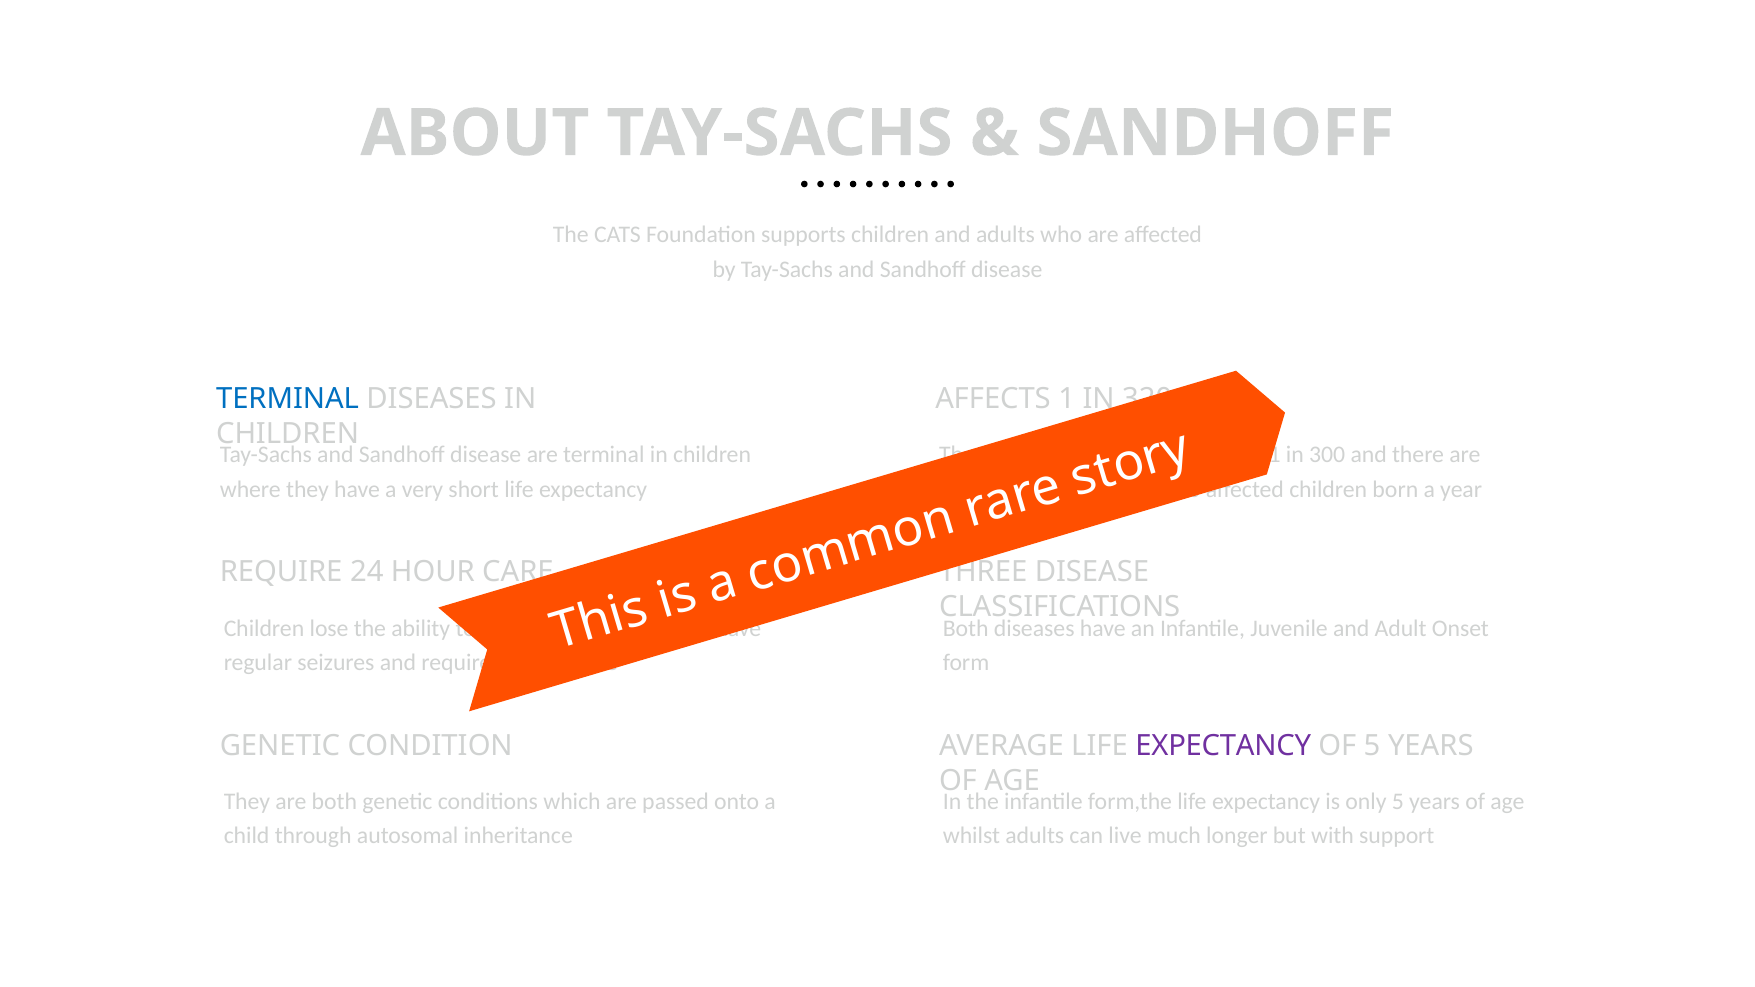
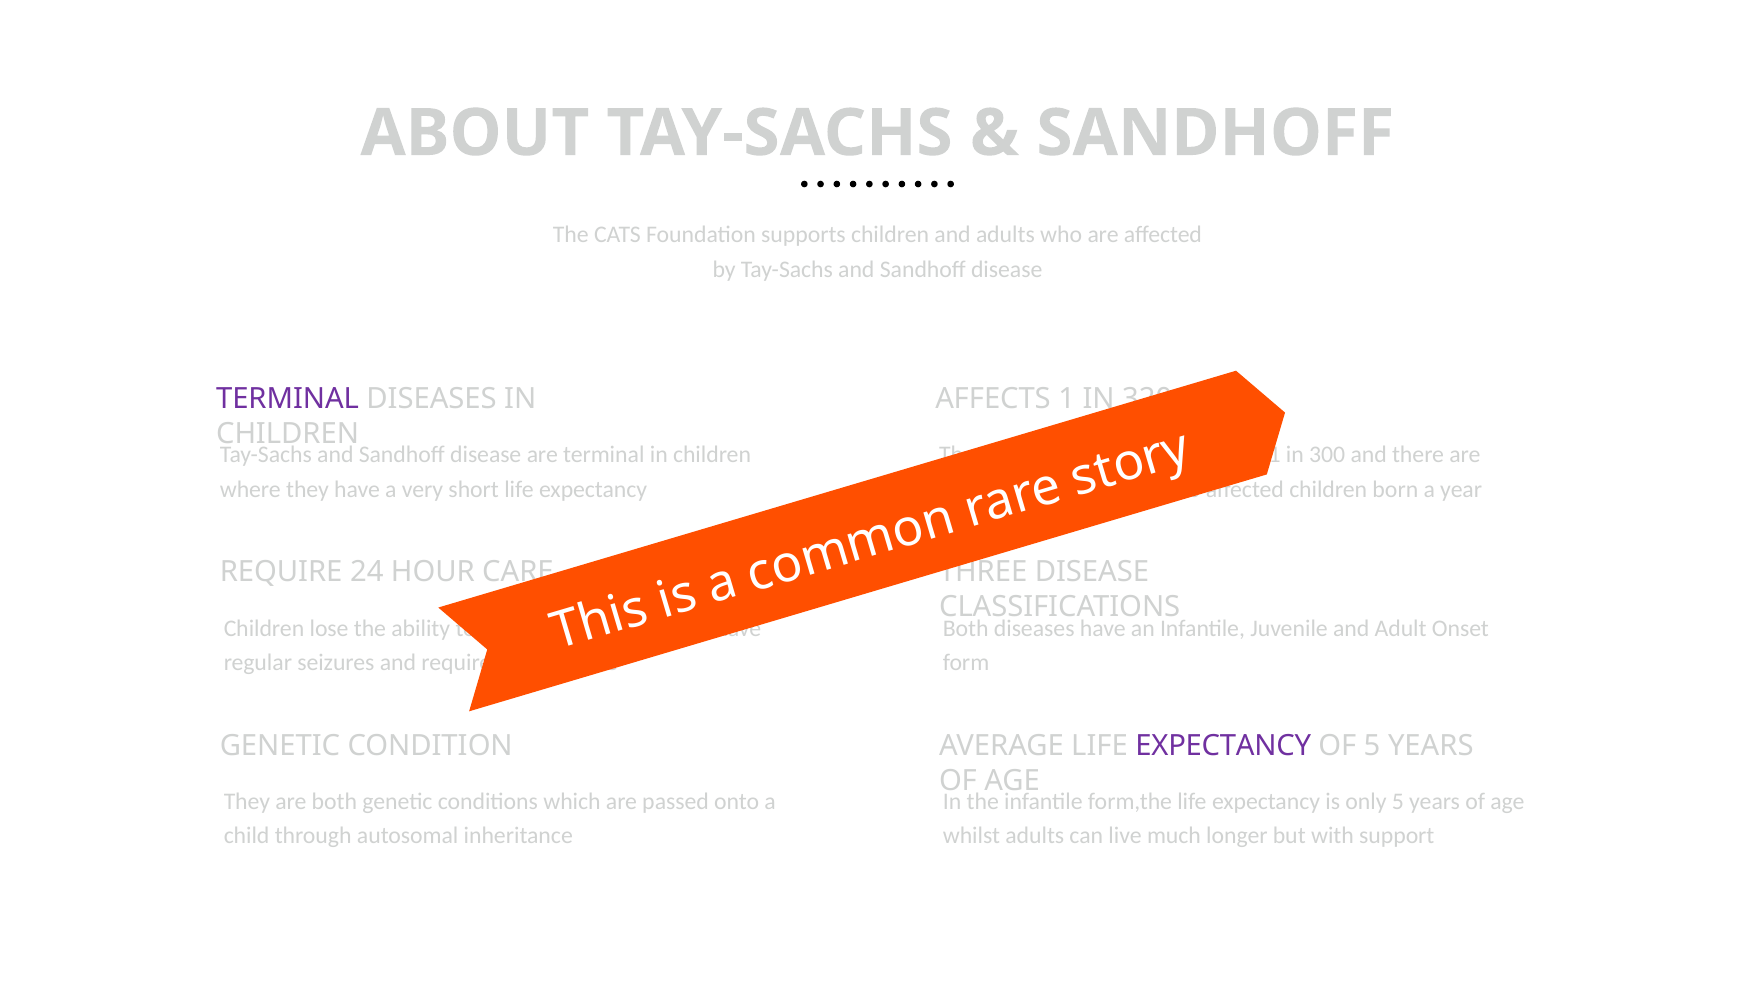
TERMINAL at (288, 399) colour: blue -> purple
